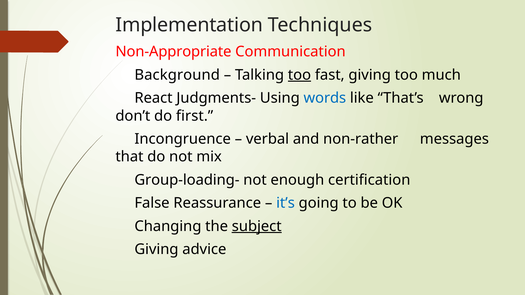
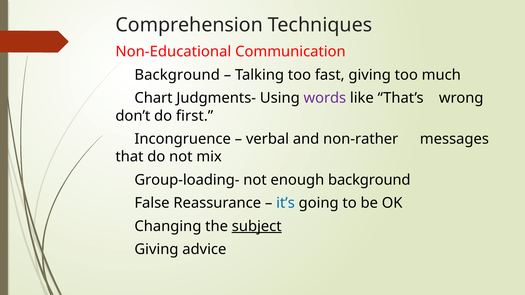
Implementation: Implementation -> Comprehension
Non-Appropriate: Non-Appropriate -> Non-Educational
too at (300, 75) underline: present -> none
React: React -> Chart
words colour: blue -> purple
enough certification: certification -> background
